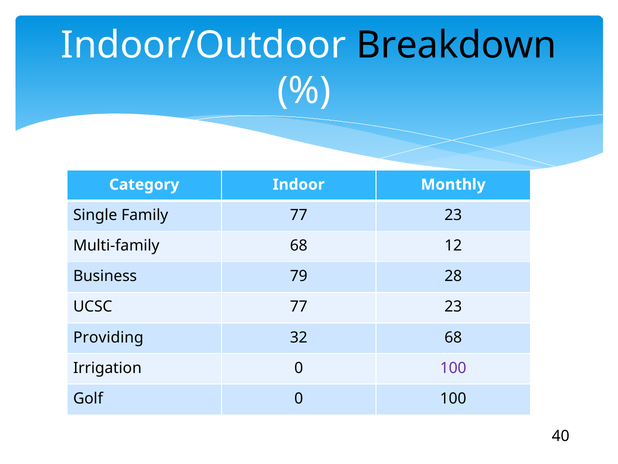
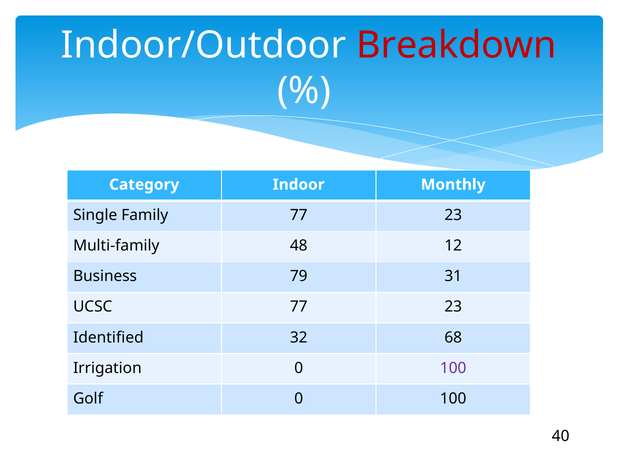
Breakdown colour: black -> red
Multi-family 68: 68 -> 48
28: 28 -> 31
Providing: Providing -> Identified
